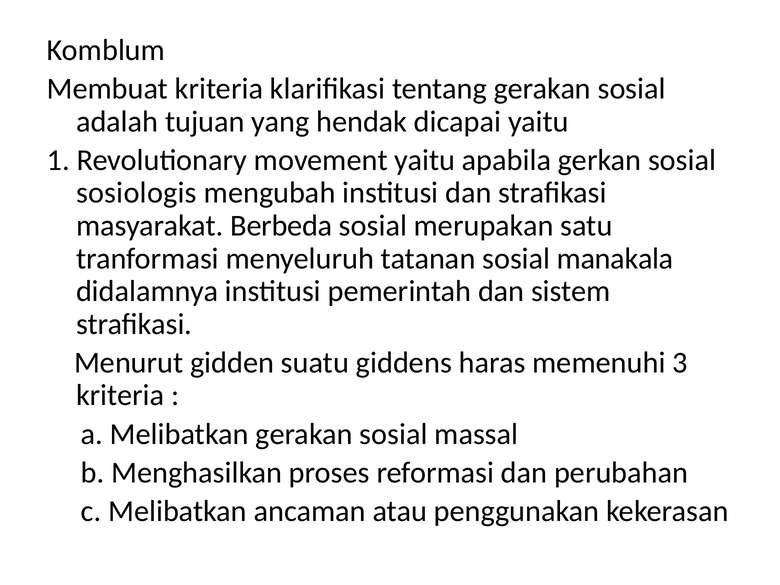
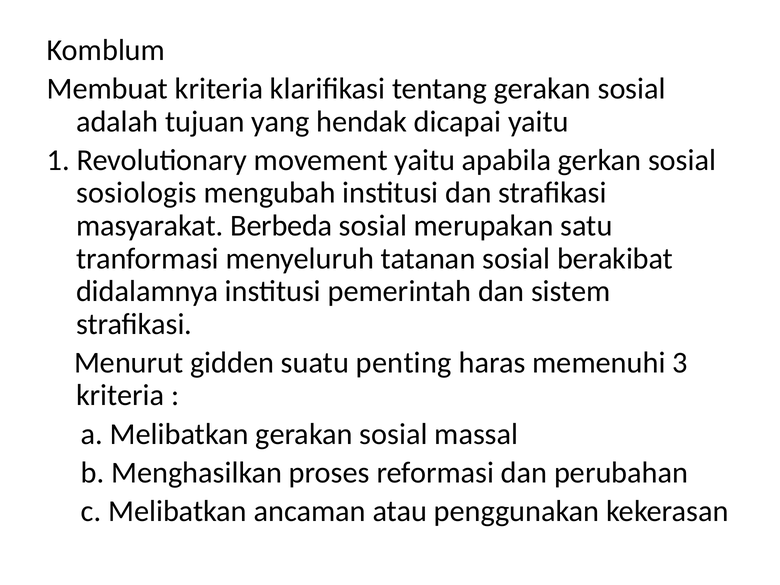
manakala: manakala -> berakibat
giddens: giddens -> penting
